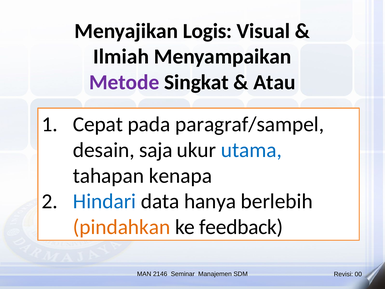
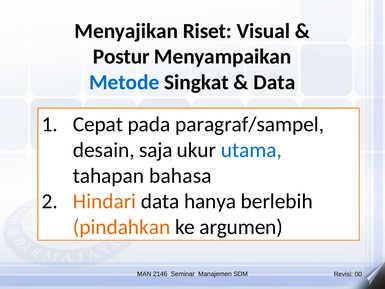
Logis: Logis -> Riset
Ilmiah: Ilmiah -> Postur
Metode colour: purple -> blue
Atau at (274, 82): Atau -> Data
kenapa: kenapa -> bahasa
Hindari colour: blue -> orange
feedback: feedback -> argumen
